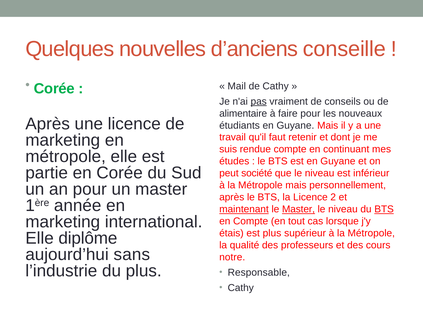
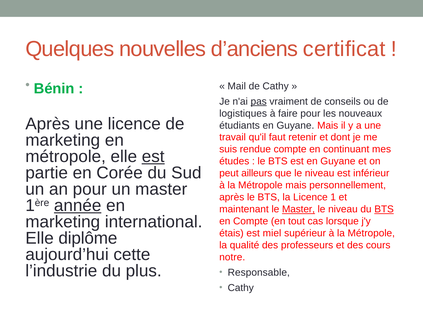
conseille: conseille -> certificat
Corée at (54, 89): Corée -> Bénin
alimentaire: alimentaire -> logistiques
est at (153, 157) underline: none -> present
société: société -> ailleurs
2: 2 -> 1
année underline: none -> present
maintenant underline: present -> none
est plus: plus -> miel
sans: sans -> cette
